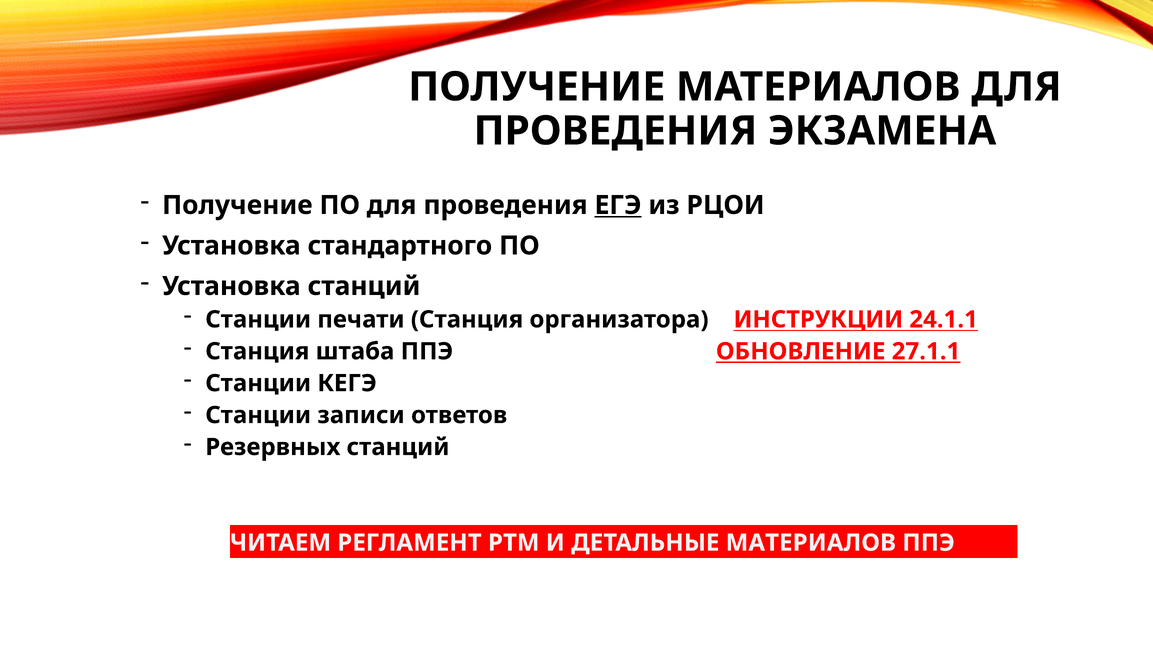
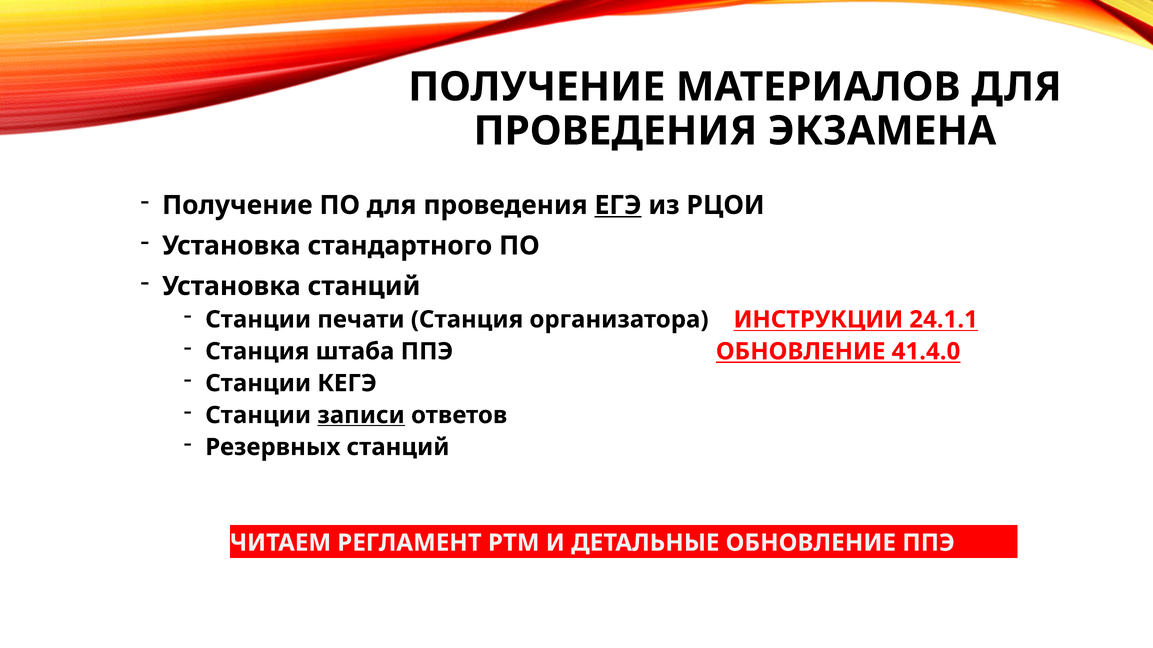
27.1.1: 27.1.1 -> 41.4.0
записи underline: none -> present
ДЕТАЛЬНЫЕ МАТЕРИАЛОВ: МАТЕРИАЛОВ -> ОБНОВЛЕНИЕ
